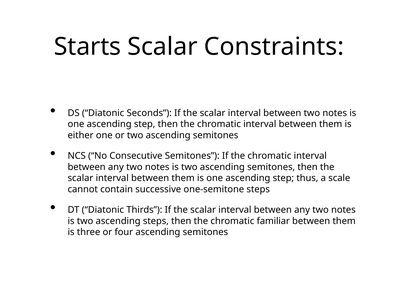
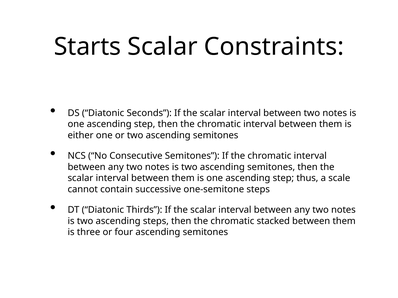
familiar: familiar -> stacked
